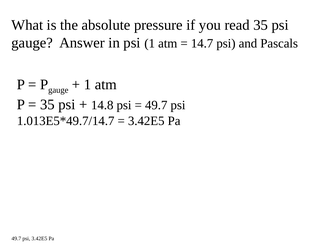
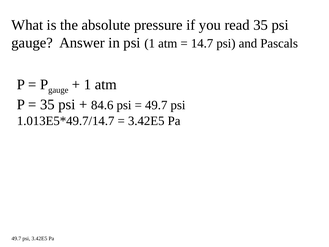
14.8: 14.8 -> 84.6
